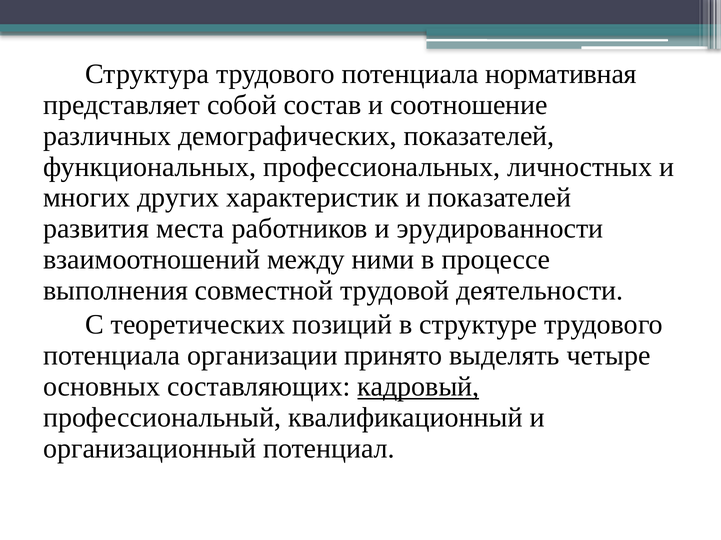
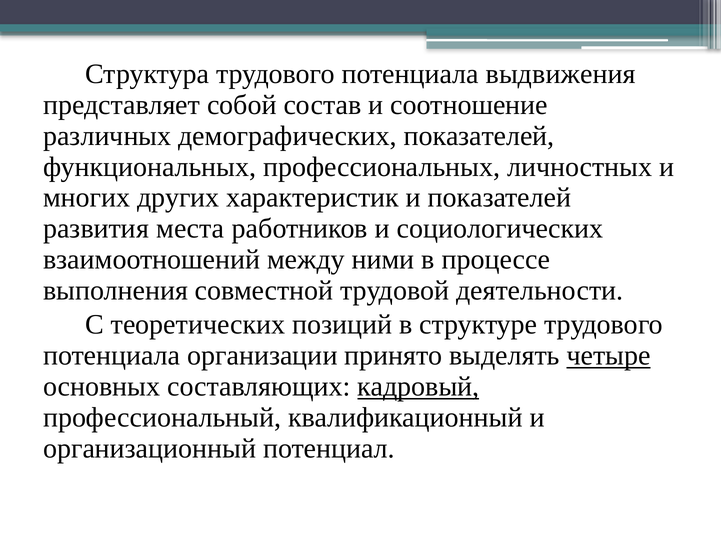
нормативная: нормативная -> выдвижения
эрудированности: эрудированности -> социологических
четыре underline: none -> present
